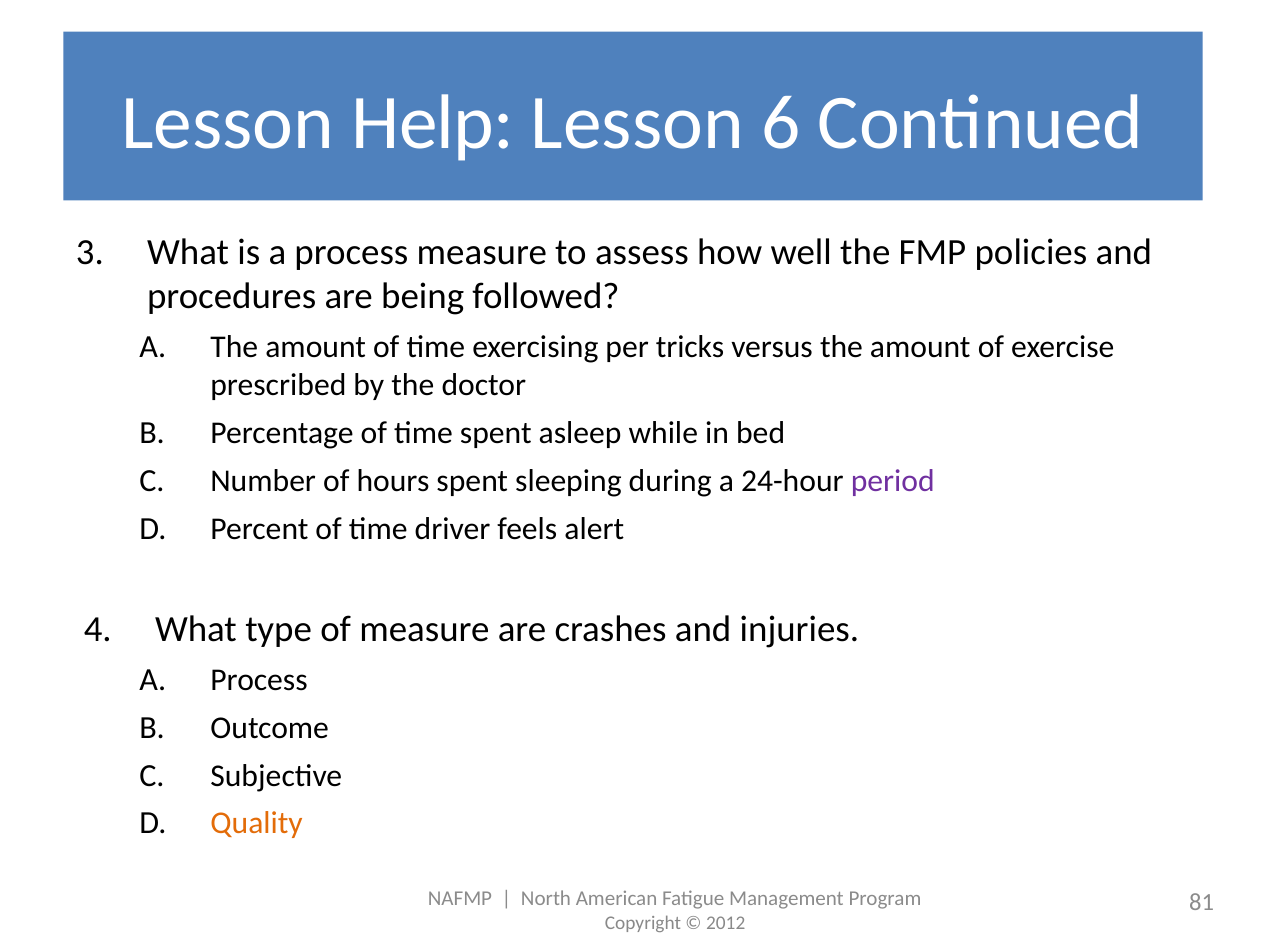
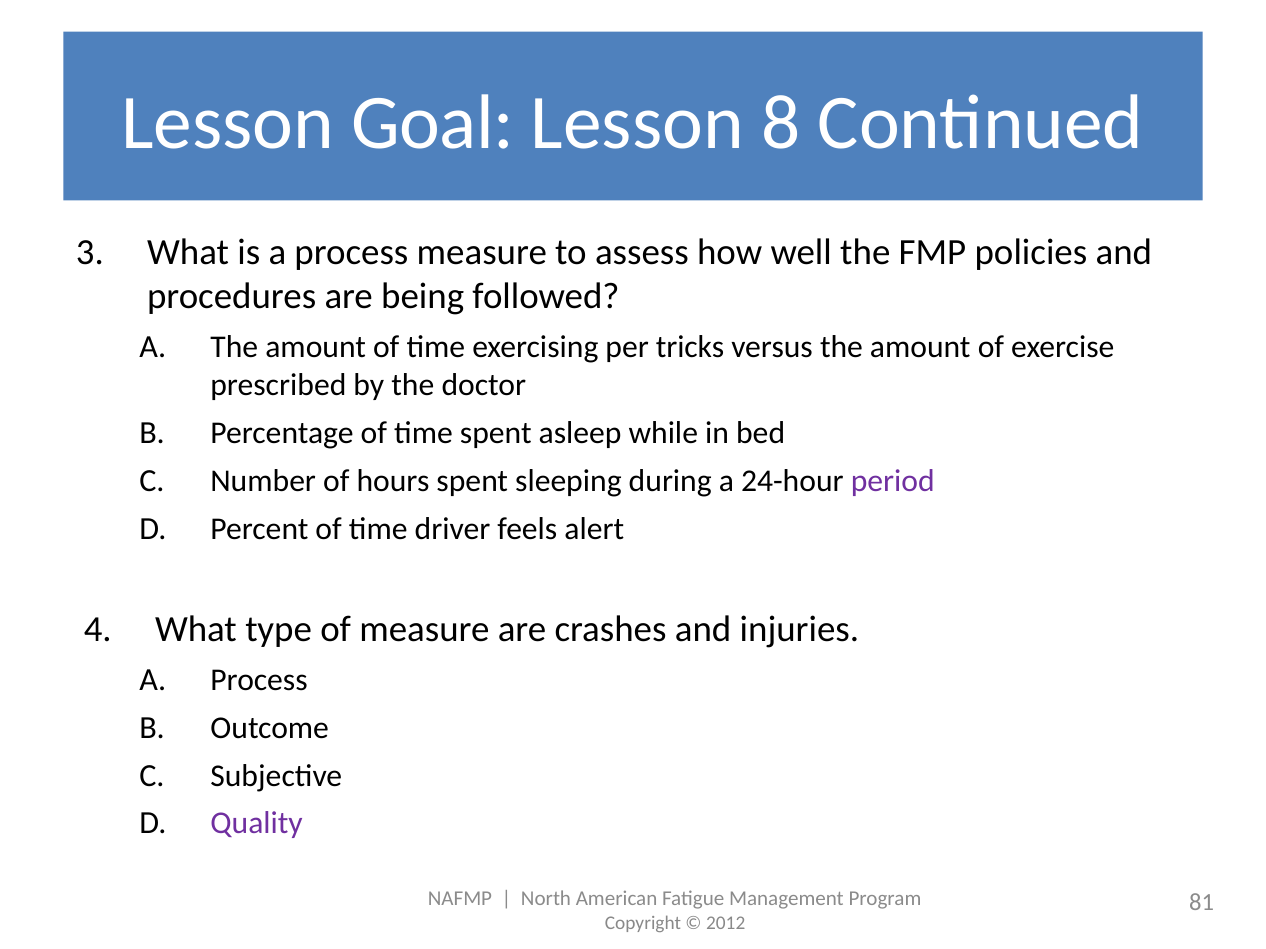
Help: Help -> Goal
6: 6 -> 8
Quality colour: orange -> purple
